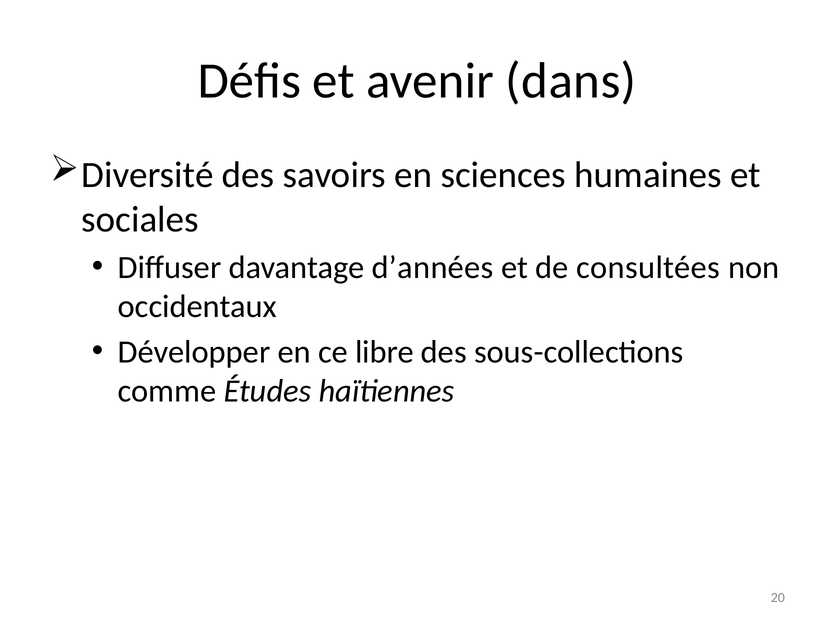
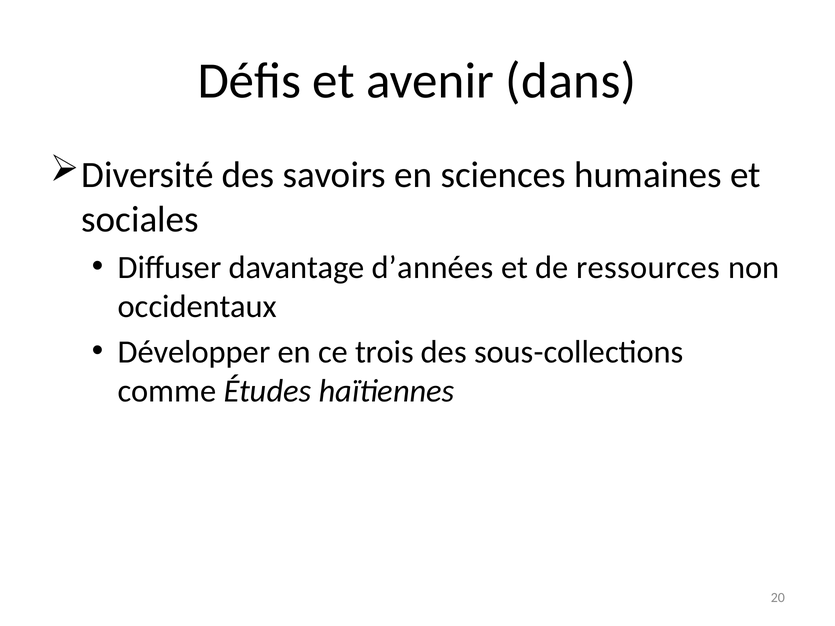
consultées: consultées -> ressources
libre: libre -> trois
